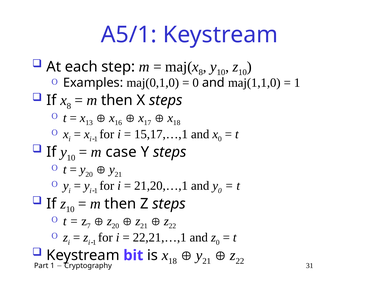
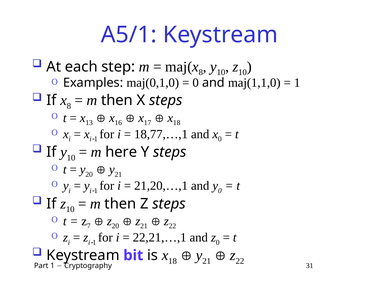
15,17,…,1: 15,17,…,1 -> 18,77,…,1
case: case -> here
